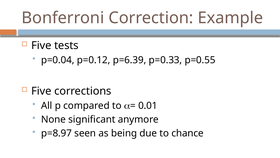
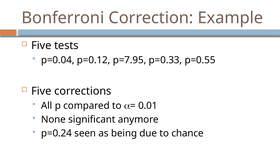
p=6.39: p=6.39 -> p=7.95
p=8.97: p=8.97 -> p=0.24
